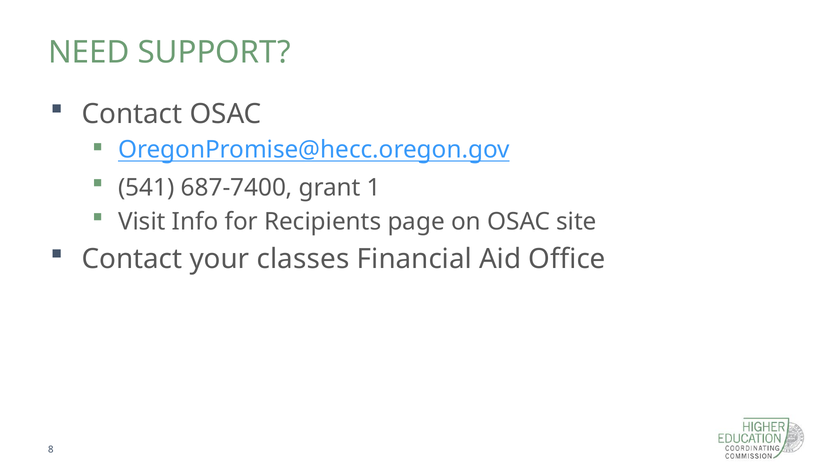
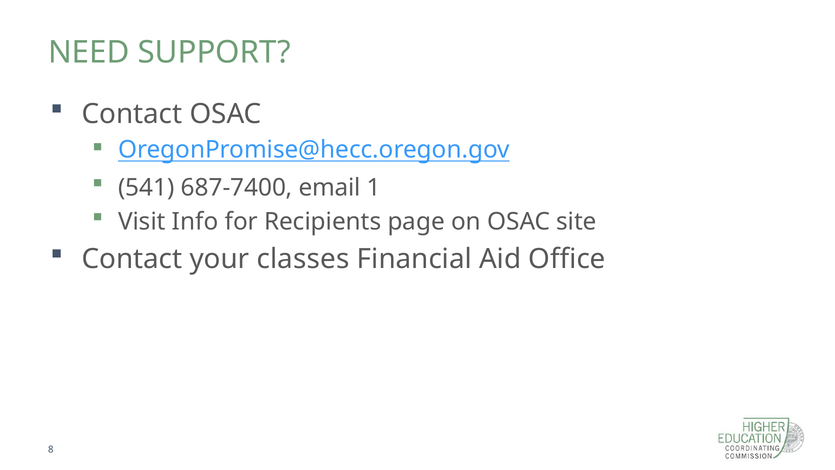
grant: grant -> email
